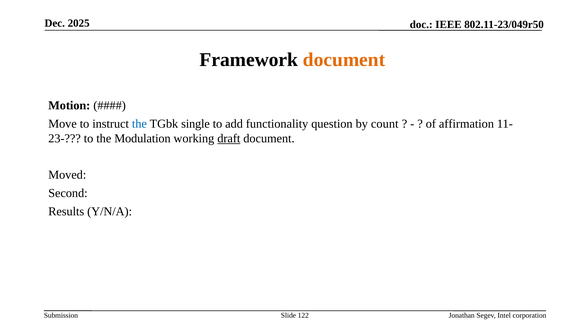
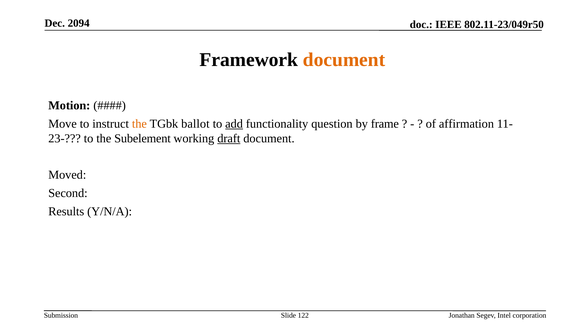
2025: 2025 -> 2094
the at (139, 124) colour: blue -> orange
single: single -> ballot
add underline: none -> present
count: count -> frame
Modulation: Modulation -> Subelement
